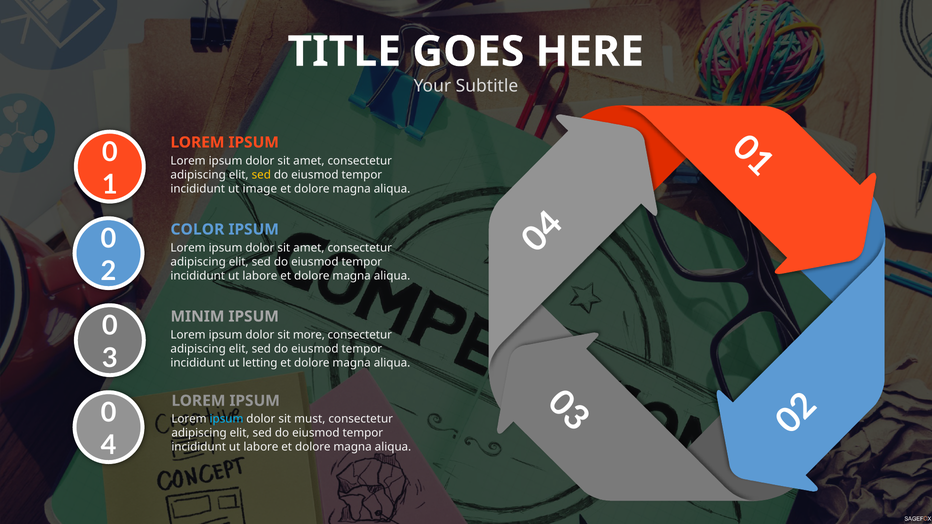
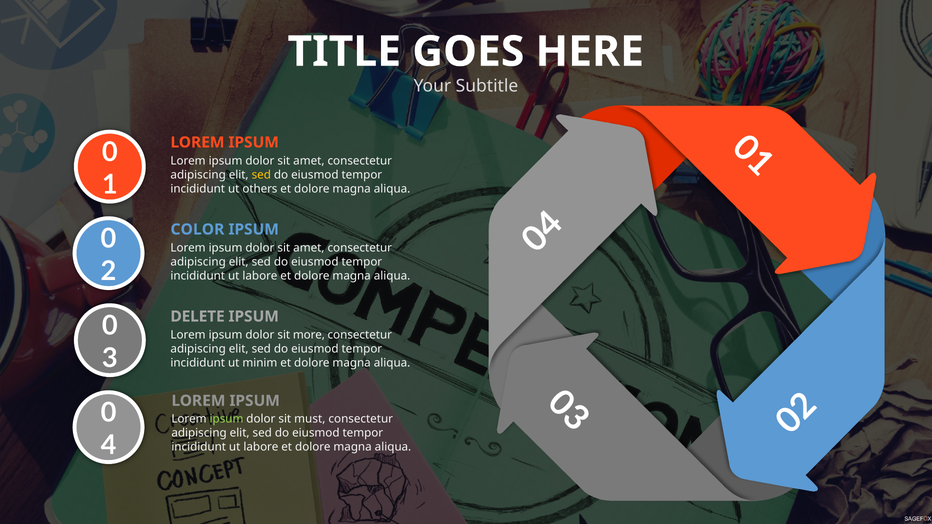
image: image -> others
MINIM: MINIM -> DELETE
letting: letting -> minim
ipsum at (227, 419) colour: light blue -> light green
